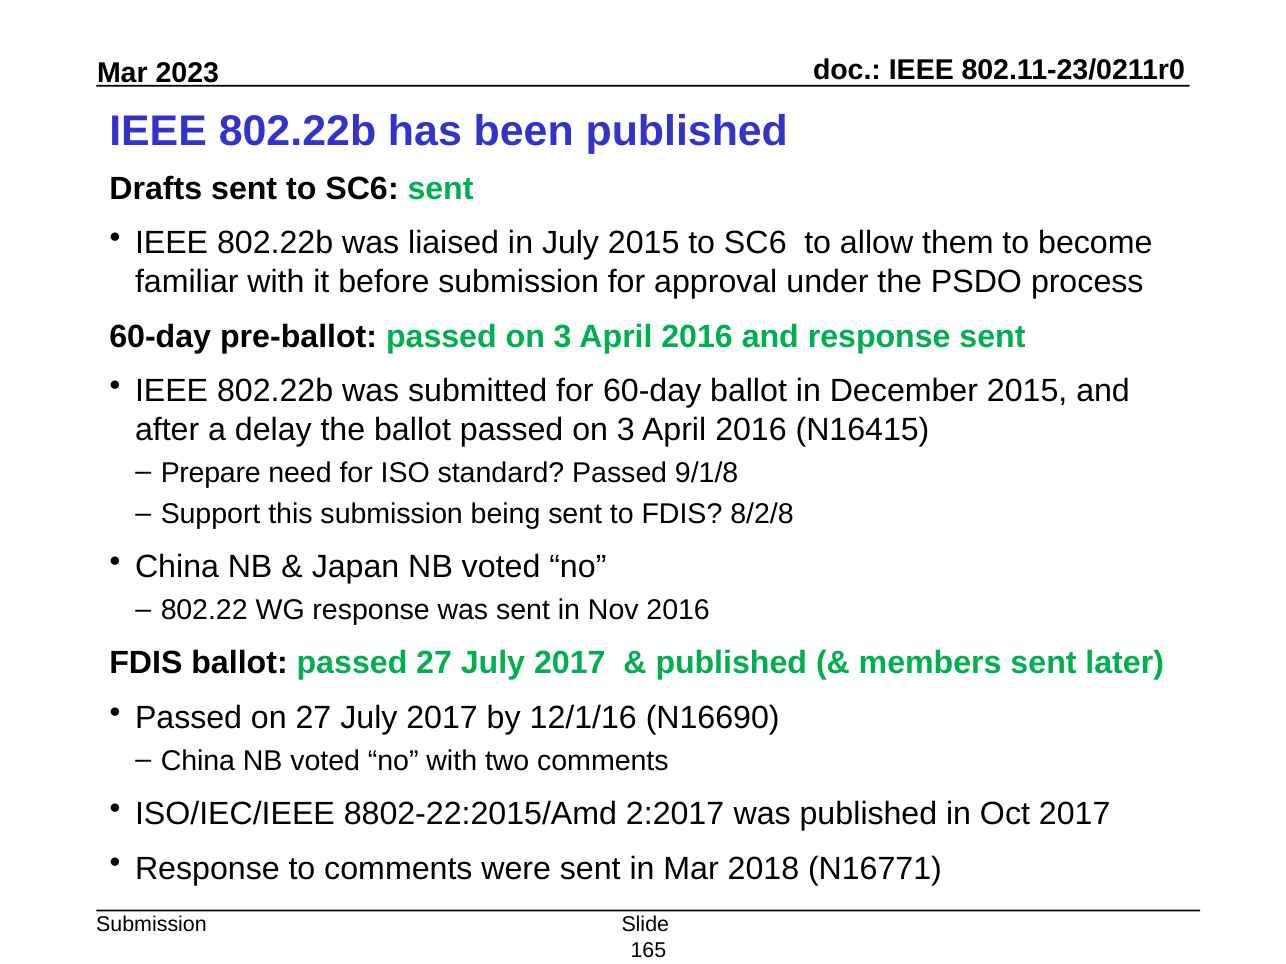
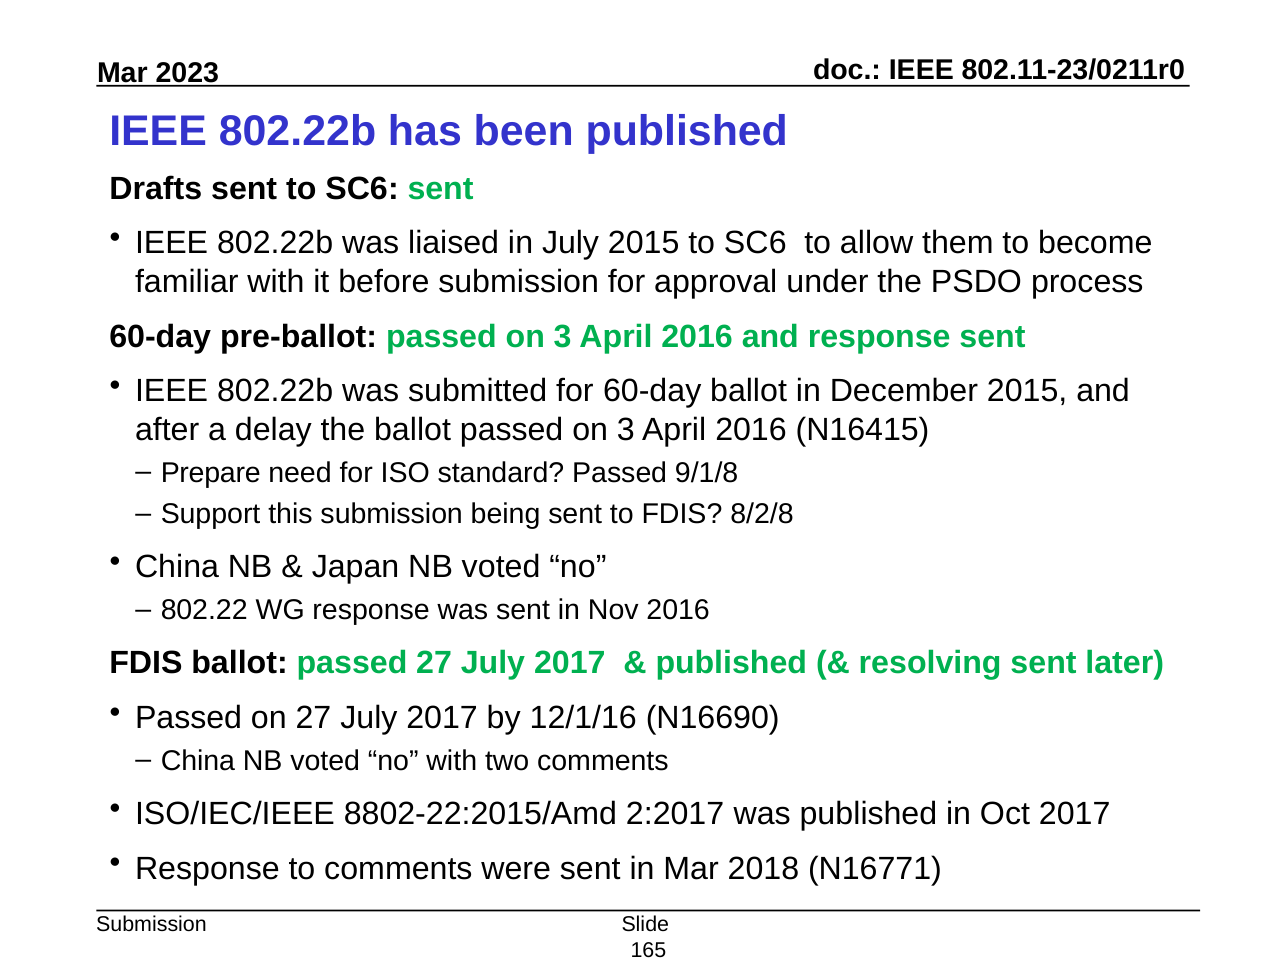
members: members -> resolving
